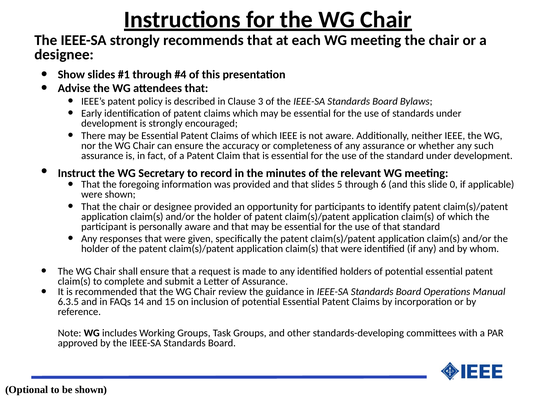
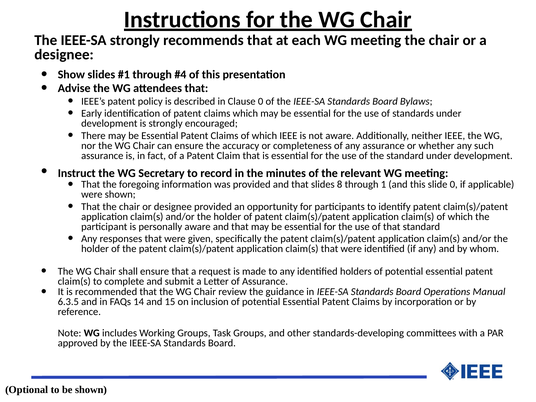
Clause 3: 3 -> 0
5: 5 -> 8
6: 6 -> 1
